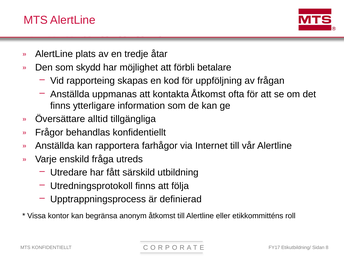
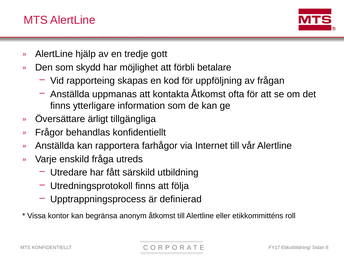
plats: plats -> hjälp
åtar: åtar -> gott
alltid: alltid -> ärligt
